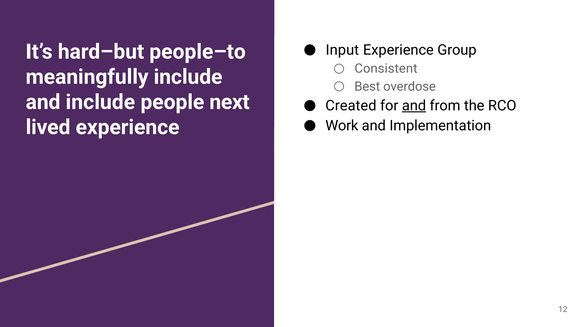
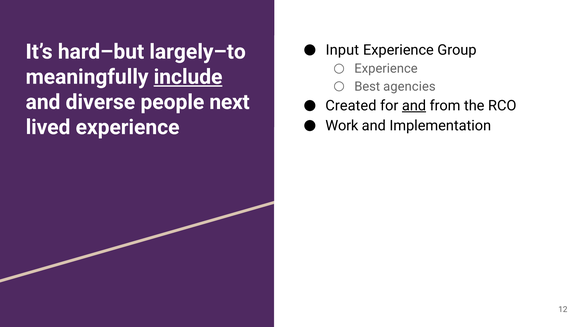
people–to: people–to -> largely–to
Consistent at (386, 69): Consistent -> Experience
include at (188, 77) underline: none -> present
overdose: overdose -> agencies
and include: include -> diverse
